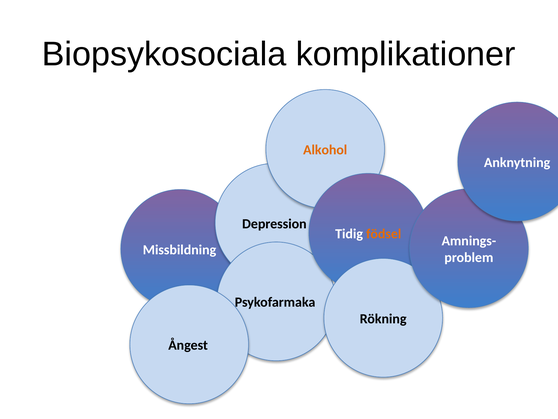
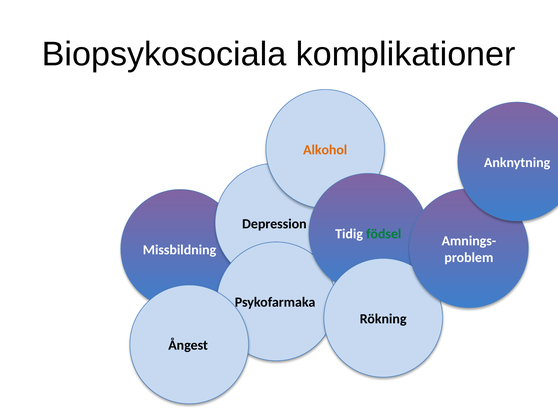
födsel colour: orange -> green
